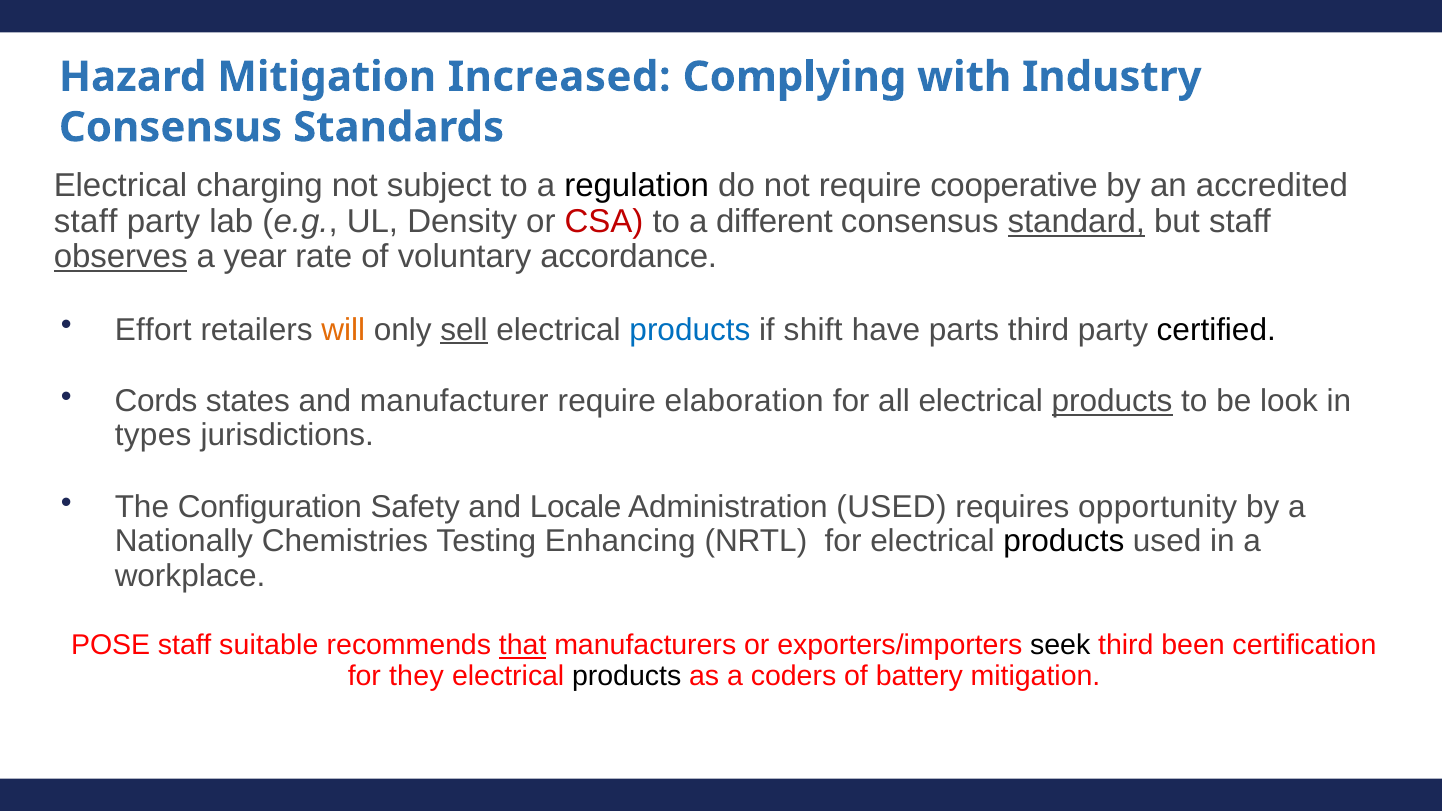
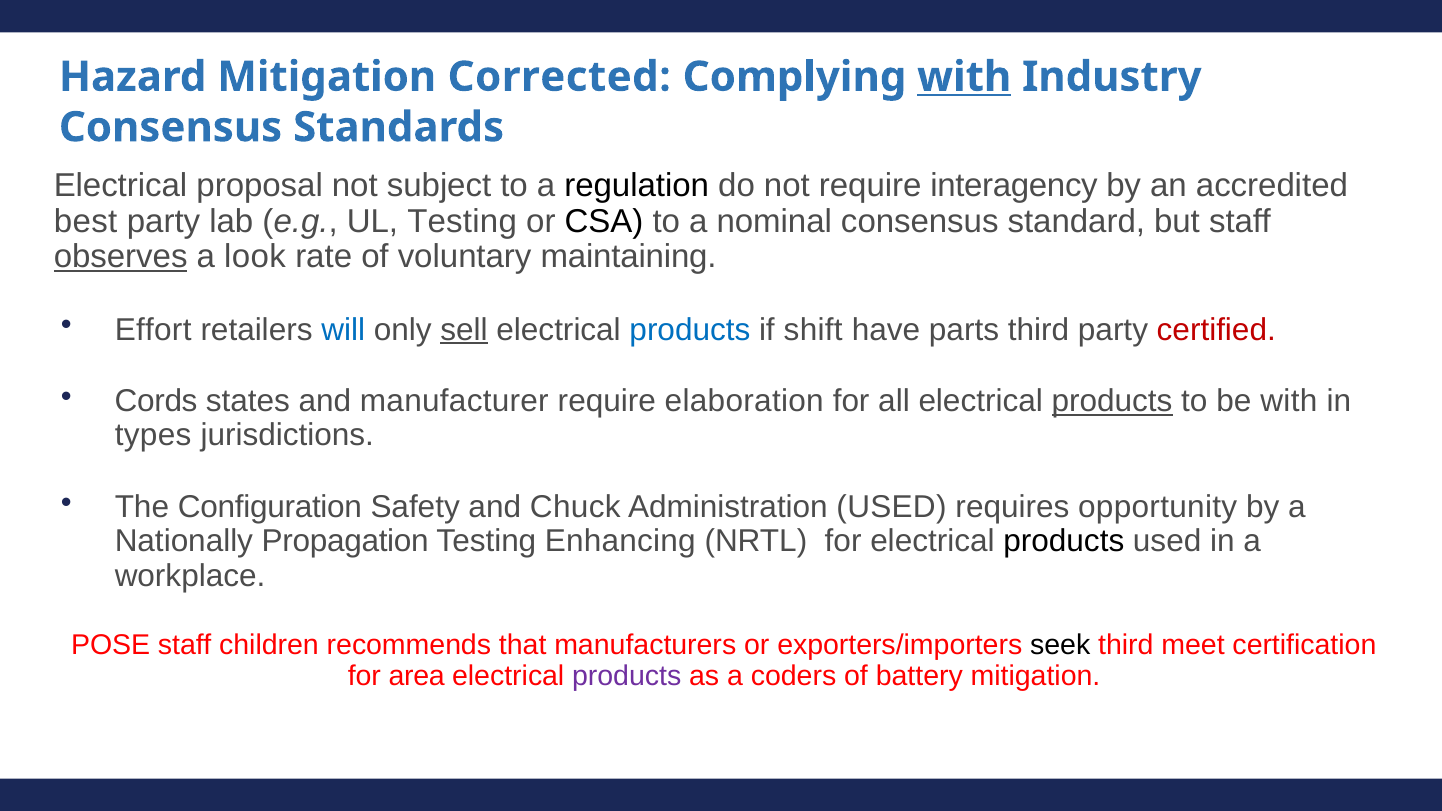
Increased: Increased -> Corrected
with at (964, 77) underline: none -> present
charging: charging -> proposal
cooperative: cooperative -> interagency
staff at (86, 221): staff -> best
UL Density: Density -> Testing
CSA colour: red -> black
different: different -> nominal
standard underline: present -> none
year: year -> look
accordance: accordance -> maintaining
will colour: orange -> blue
certified colour: black -> red
be look: look -> with
Locale: Locale -> Chuck
Chemistries: Chemistries -> Propagation
suitable: suitable -> children
that underline: present -> none
been: been -> meet
they: they -> area
products at (627, 676) colour: black -> purple
